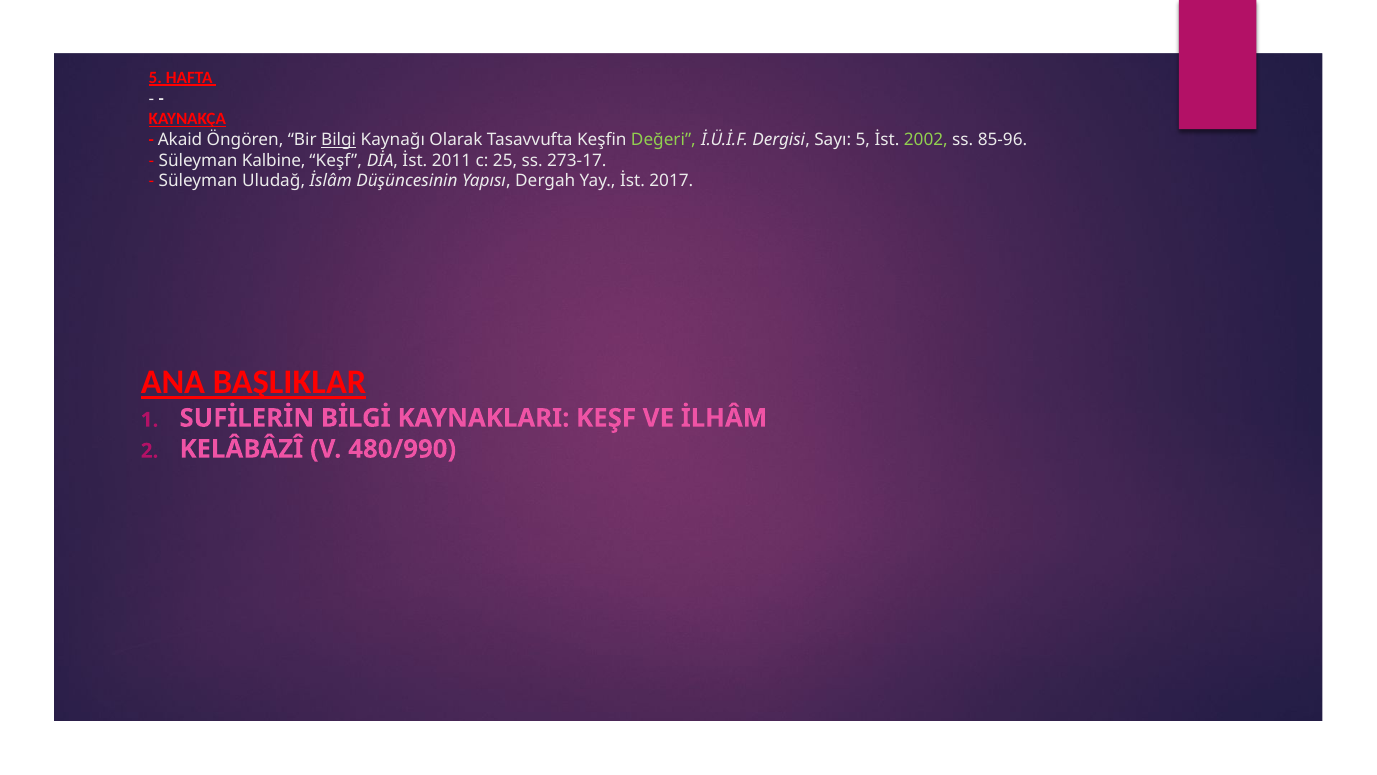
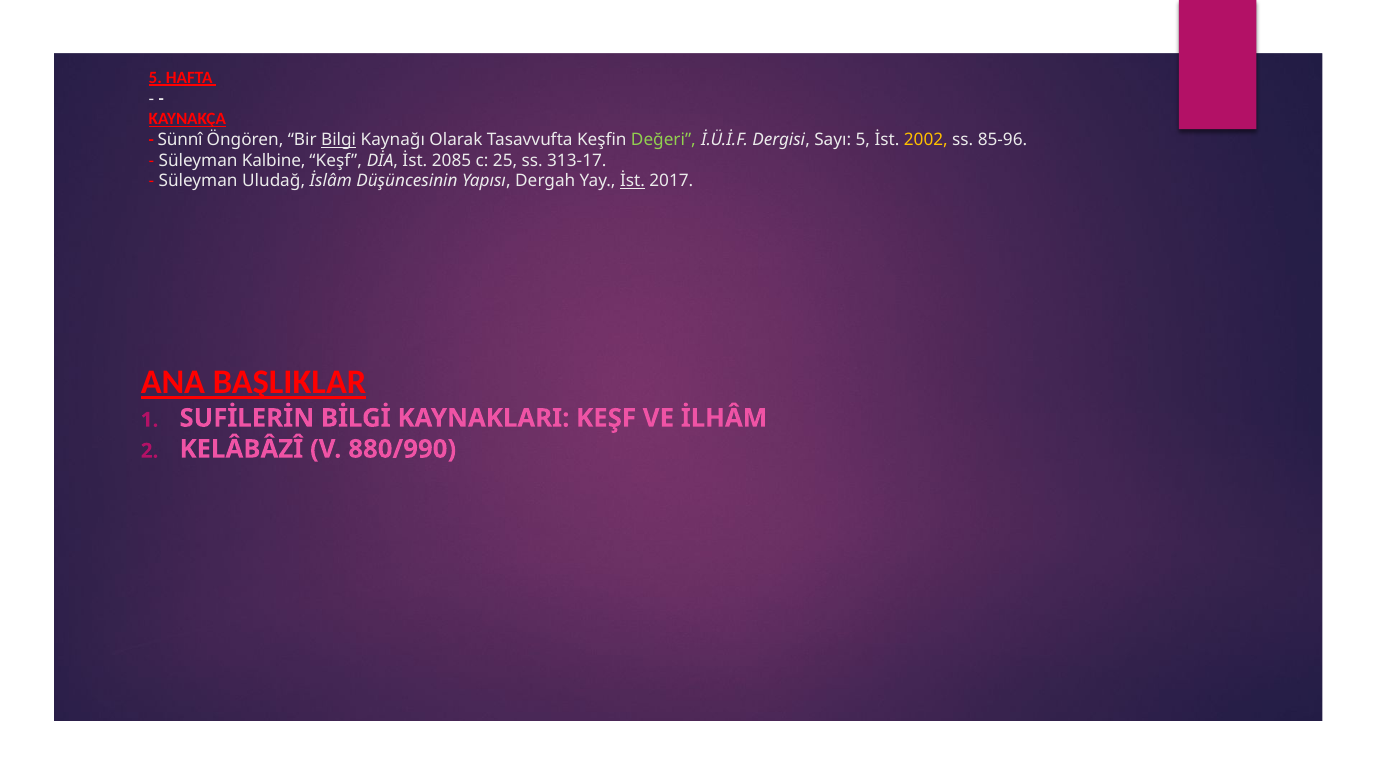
Akaid: Akaid -> Sünnî
2002 colour: light green -> yellow
2011: 2011 -> 2085
273-17: 273-17 -> 313-17
İst at (632, 181) underline: none -> present
480/990: 480/990 -> 880/990
